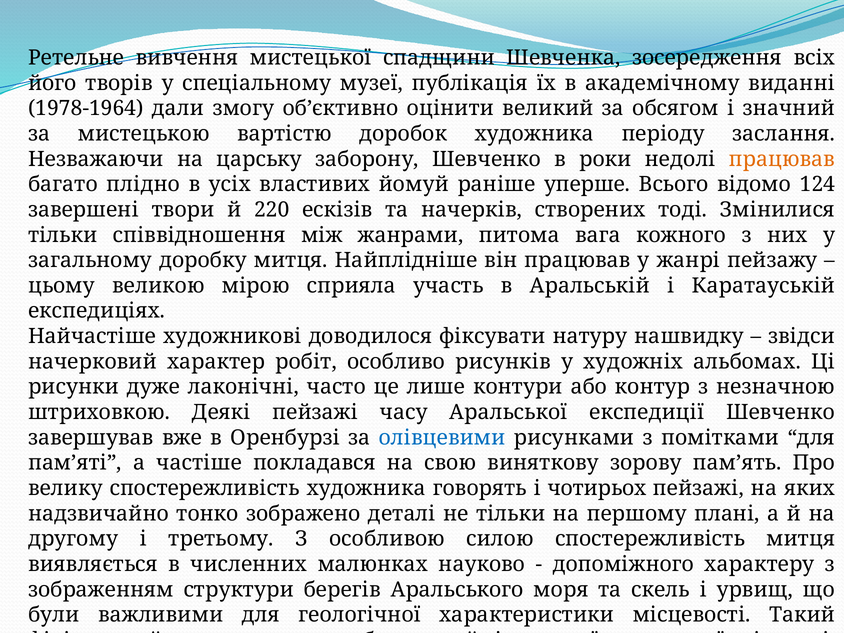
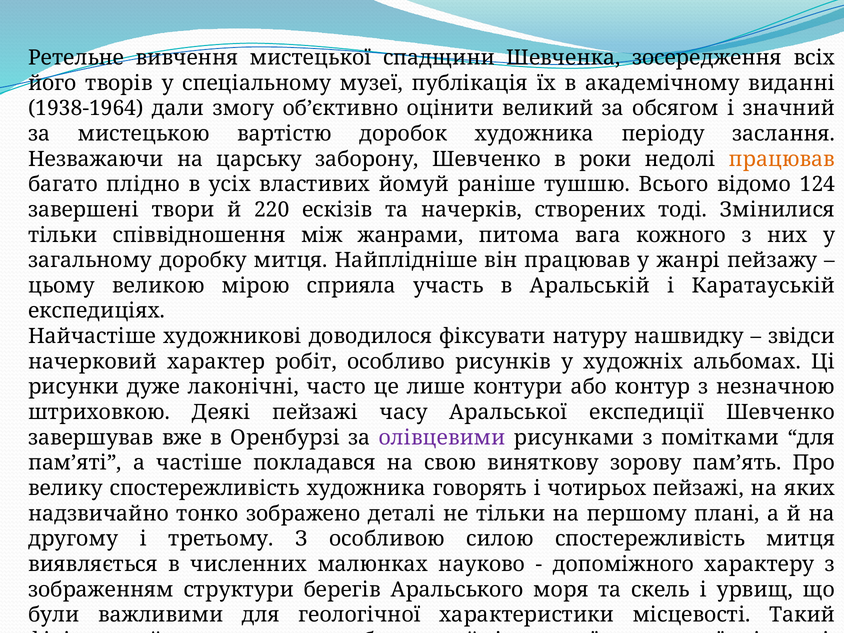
1978-1964: 1978-1964 -> 1938-1964
уперше: уперше -> тушшю
олівцевими colour: blue -> purple
